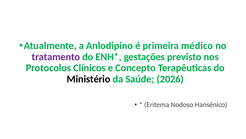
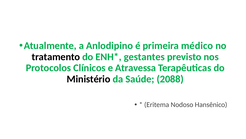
tratamento colour: purple -> black
gestações: gestações -> gestantes
Concepto: Concepto -> Atravessa
2026: 2026 -> 2088
